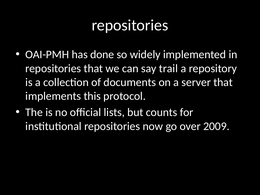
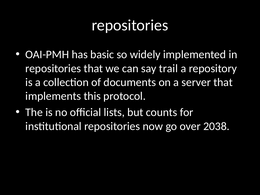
done: done -> basic
2009: 2009 -> 2038
